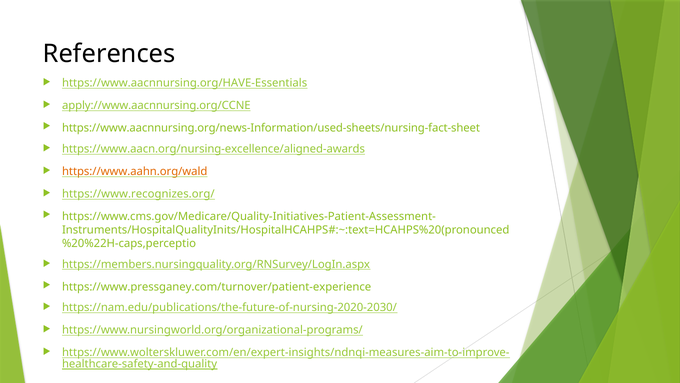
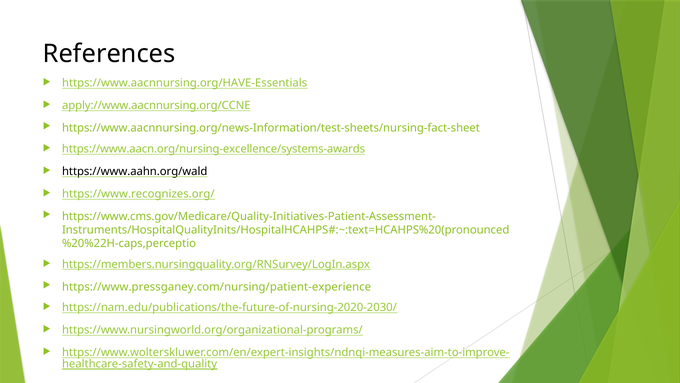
https://www.aacnnursing.org/news-Information/used-sheets/nursing-fact-sheet: https://www.aacnnursing.org/news-Information/used-sheets/nursing-fact-sheet -> https://www.aacnnursing.org/news-Information/test-sheets/nursing-fact-sheet
https://www.aacn.org/nursing-excellence/aligned-awards: https://www.aacn.org/nursing-excellence/aligned-awards -> https://www.aacn.org/nursing-excellence/systems-awards
https://www.aahn.org/wald colour: orange -> black
https://www.pressganey.com/turnover/patient-experience: https://www.pressganey.com/turnover/patient-experience -> https://www.pressganey.com/nursing/patient-experience
